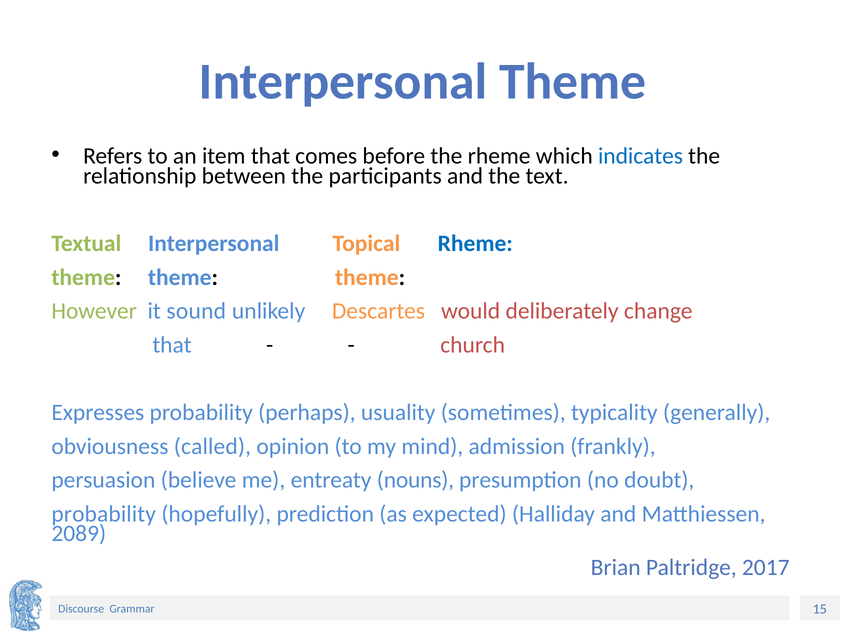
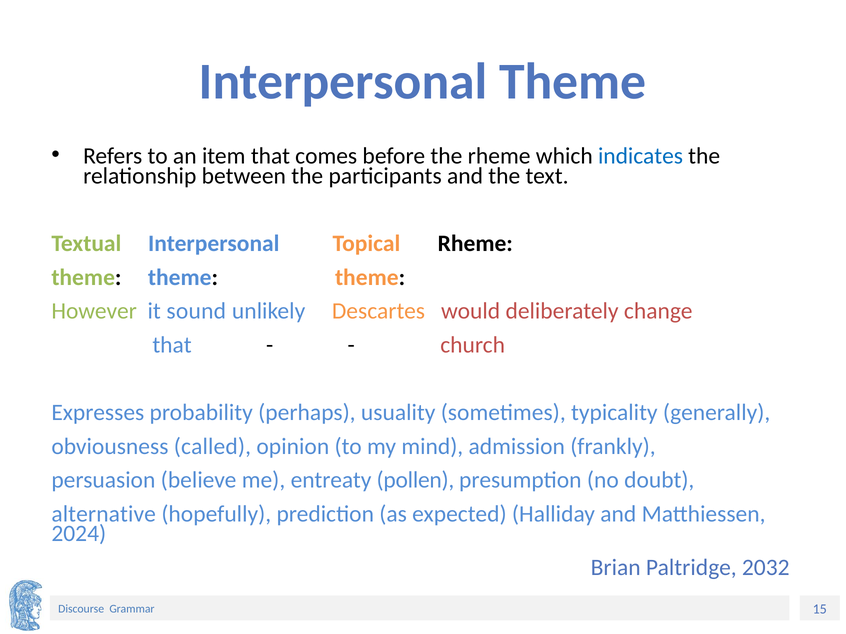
Rheme at (475, 244) colour: blue -> black
nouns: nouns -> pollen
probability at (104, 514): probability -> alternative
2089: 2089 -> 2024
2017: 2017 -> 2032
